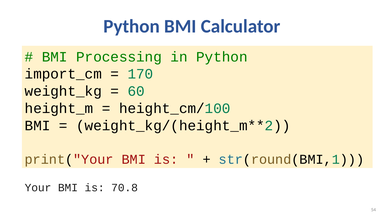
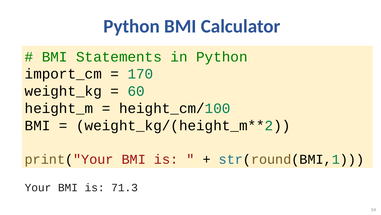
Processing: Processing -> Statements
70.8: 70.8 -> 71.3
